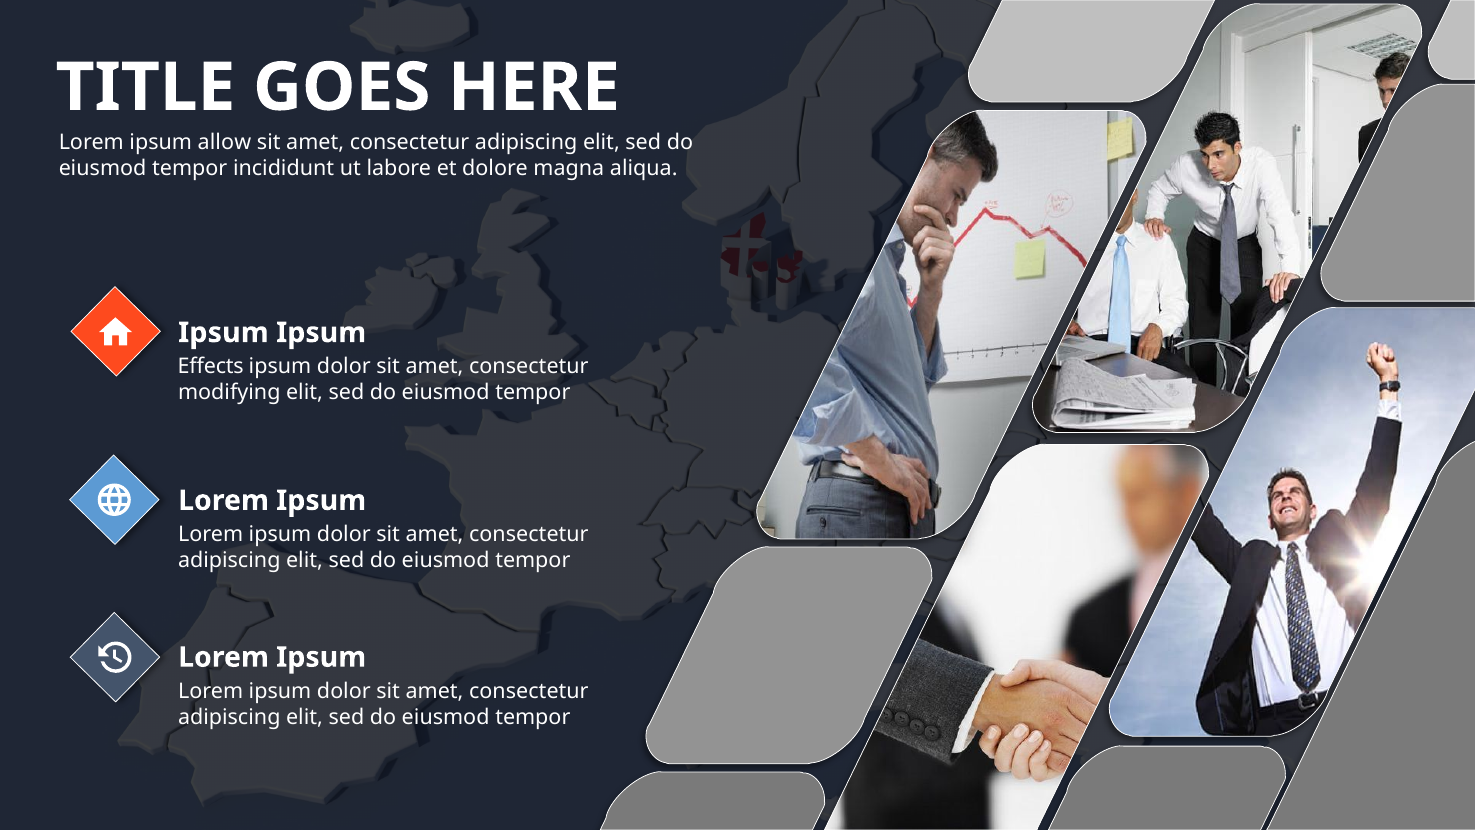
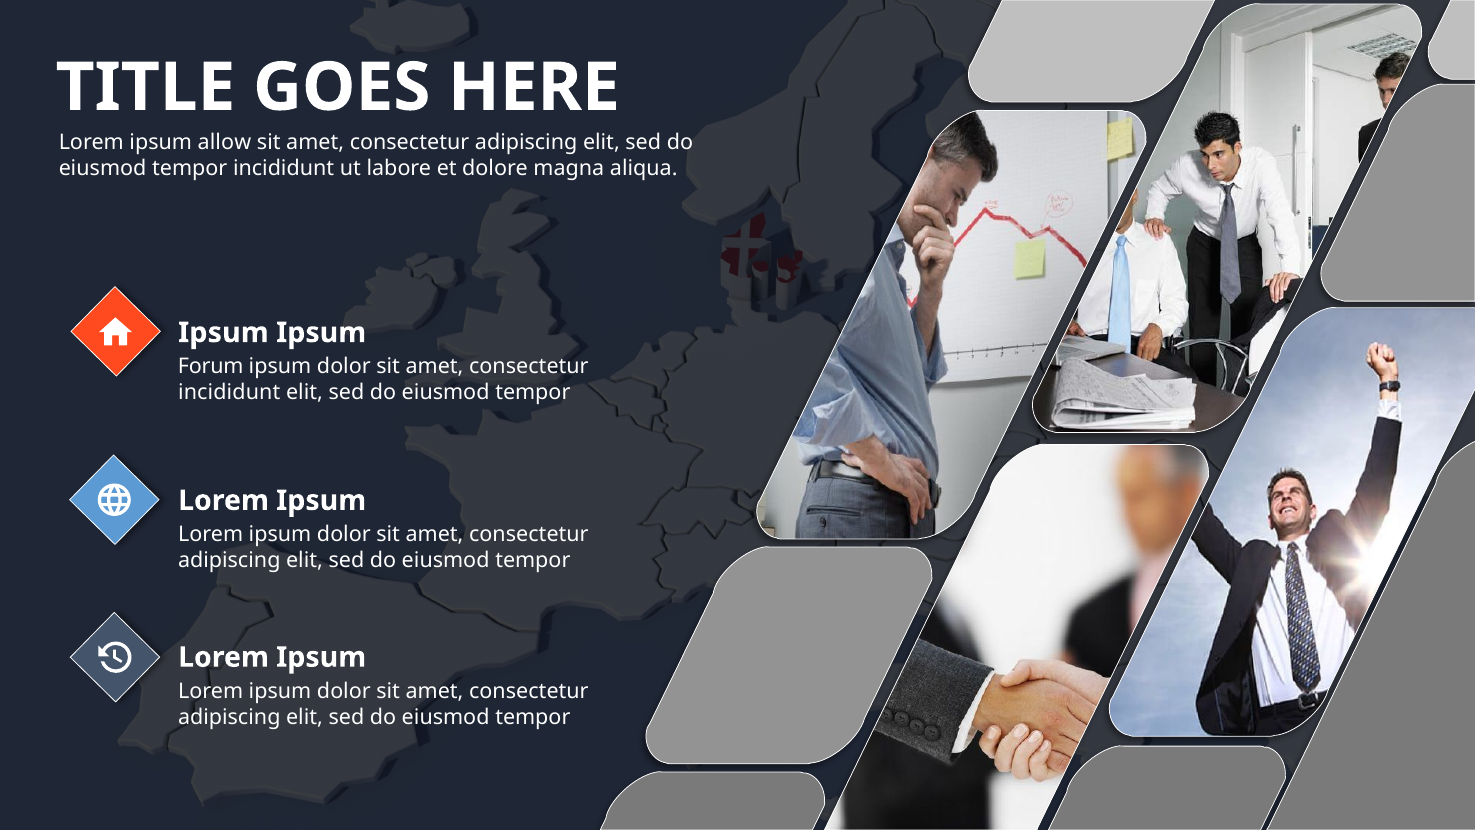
Effects: Effects -> Forum
modifying at (229, 392): modifying -> incididunt
